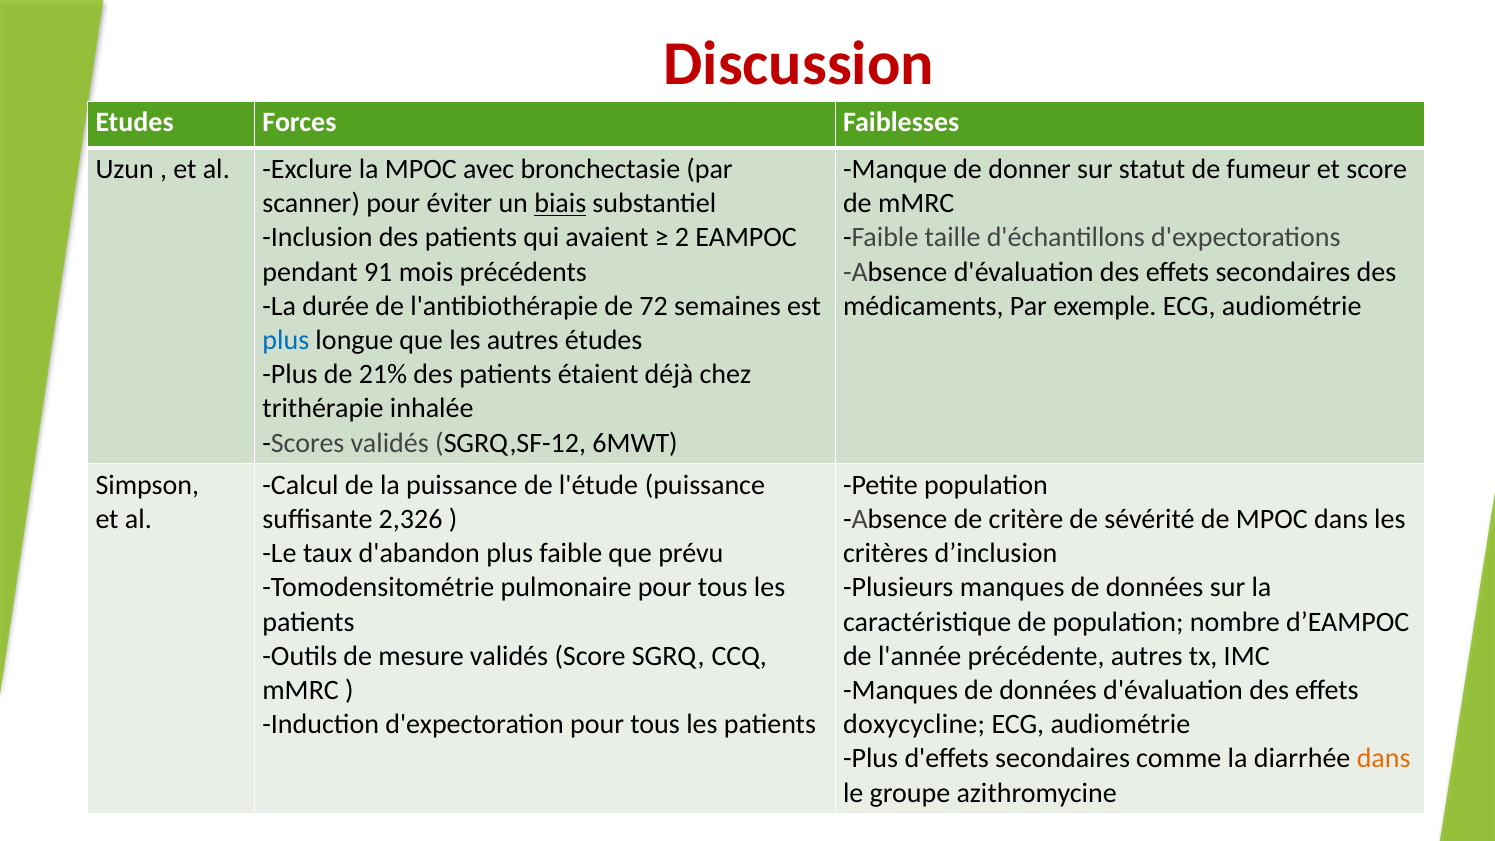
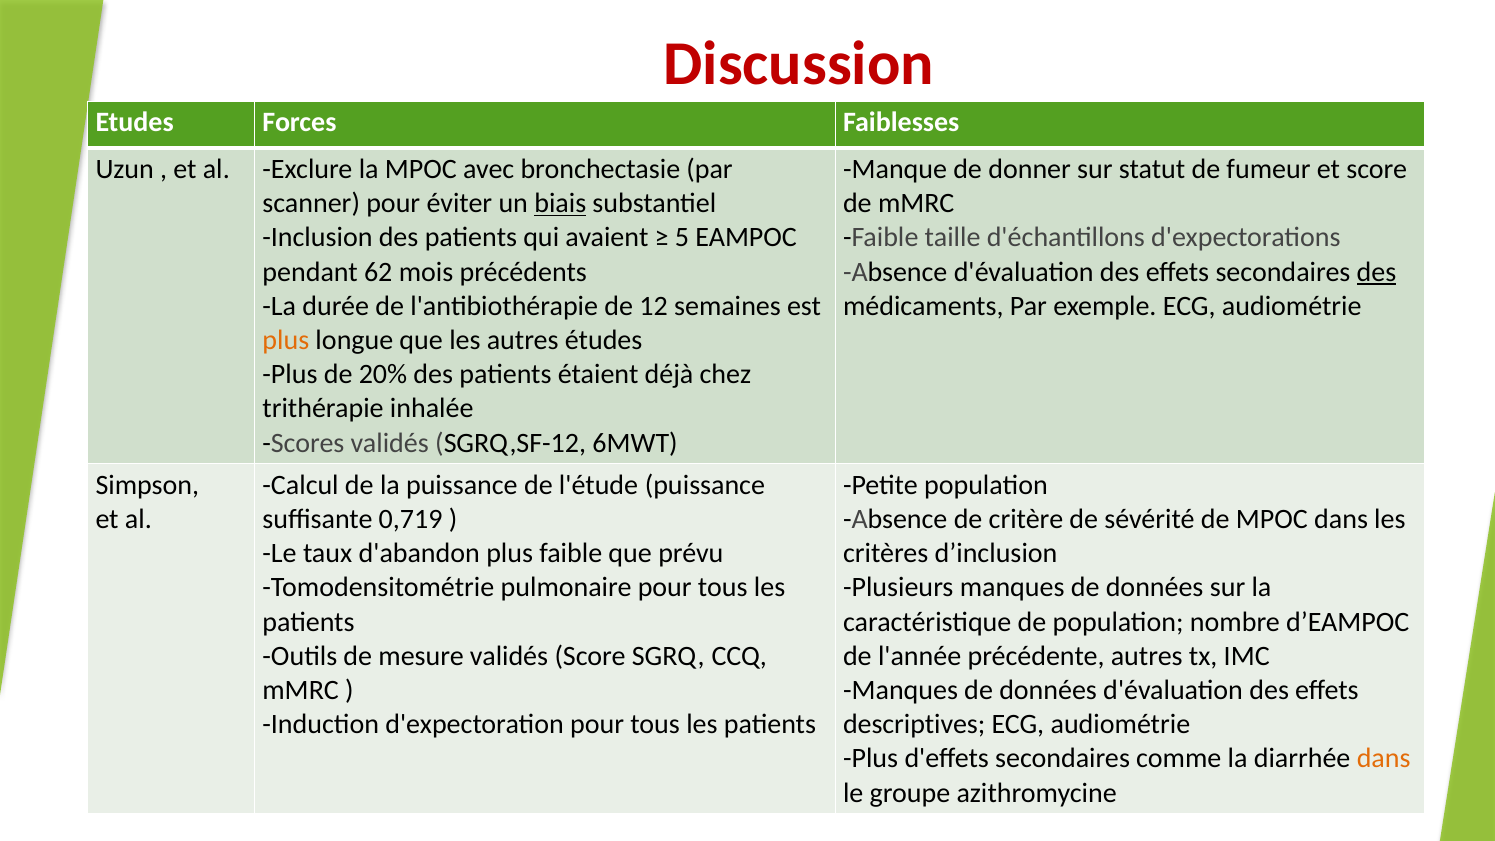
2: 2 -> 5
91: 91 -> 62
des at (1376, 272) underline: none -> present
72: 72 -> 12
plus at (286, 340) colour: blue -> orange
21%: 21% -> 20%
2,326: 2,326 -> 0,719
doxycycline: doxycycline -> descriptives
